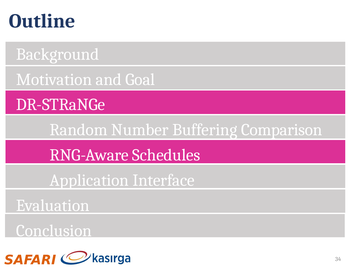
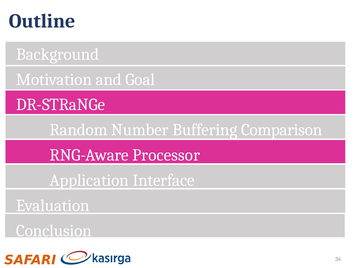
Schedules: Schedules -> Processor
